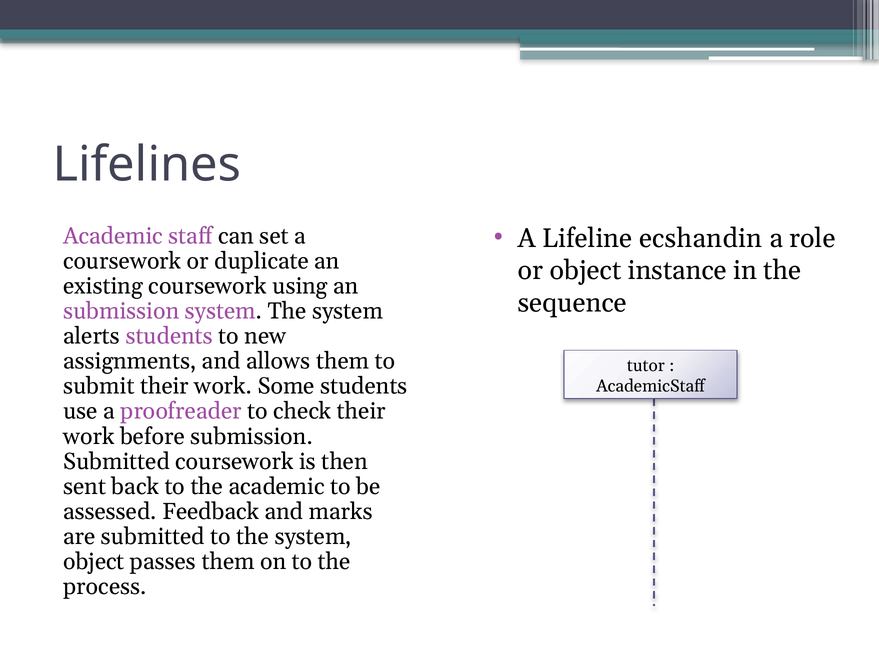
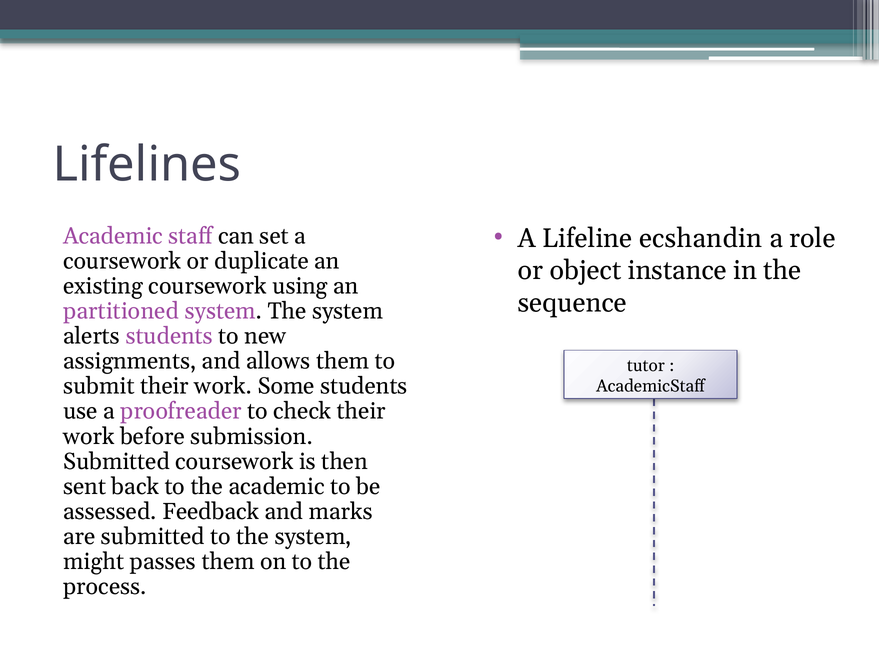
submission at (121, 311): submission -> partitioned
object at (94, 562): object -> might
